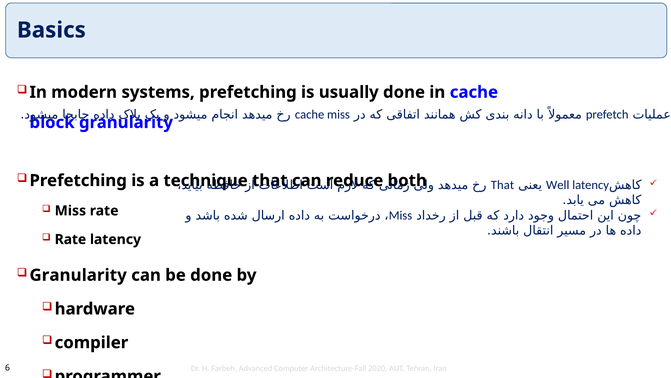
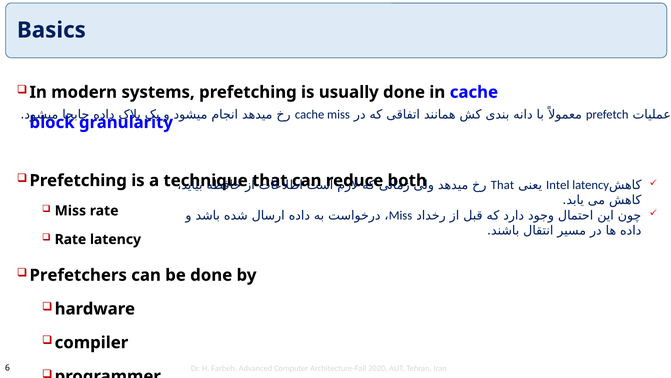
Well: Well -> Intel
Granularity at (78, 275): Granularity -> Prefetchers
